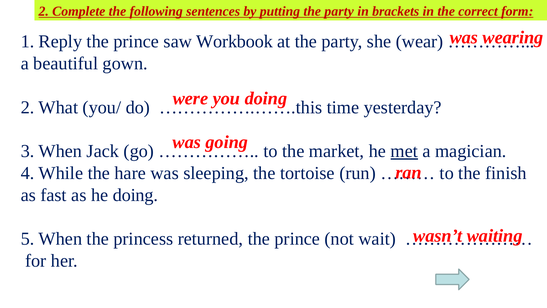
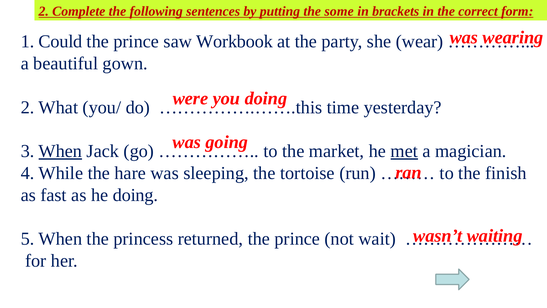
putting the party: party -> some
Reply: Reply -> Could
When at (60, 151) underline: none -> present
